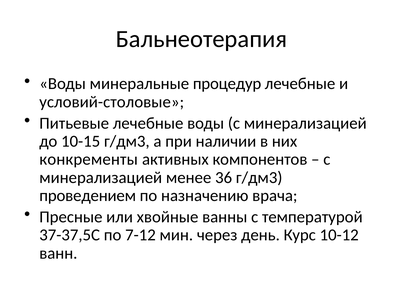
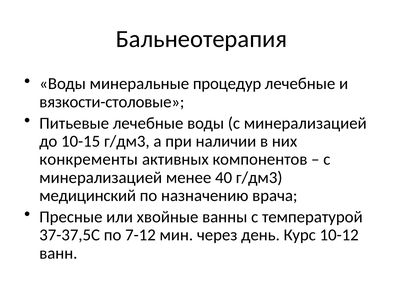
условий-столовые: условий-столовые -> вязкости-столовые
36: 36 -> 40
проведением: проведением -> медицинский
